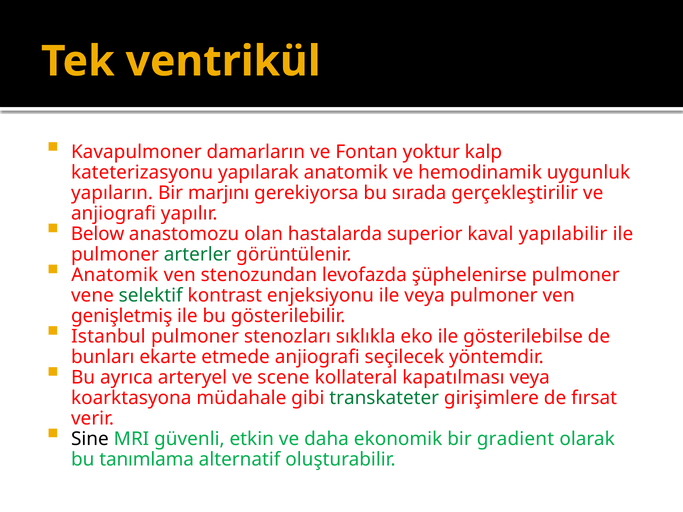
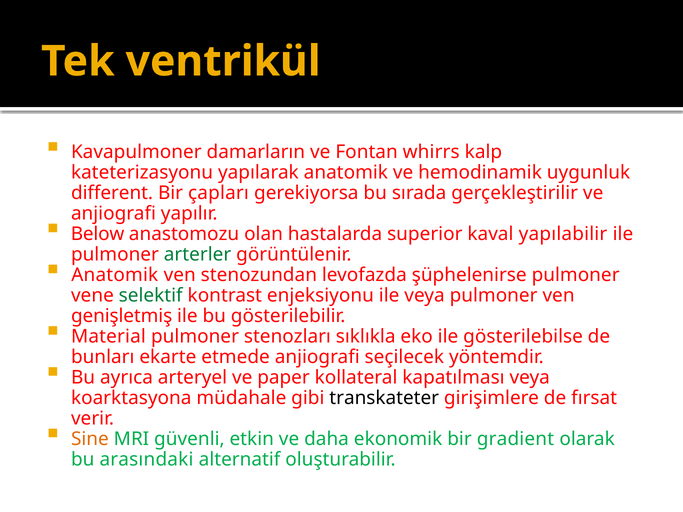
yoktur: yoktur -> whirrs
yapıların: yapıların -> different
marjını: marjını -> çapları
Istanbul: Istanbul -> Material
scene: scene -> paper
transkateter colour: green -> black
Sine colour: black -> orange
tanımlama: tanımlama -> arasındaki
